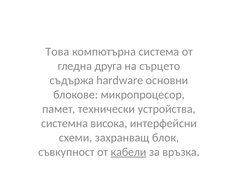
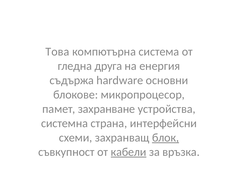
сърцето: сърцето -> енергия
технически: технически -> захранване
висока: висока -> страна
блок underline: none -> present
